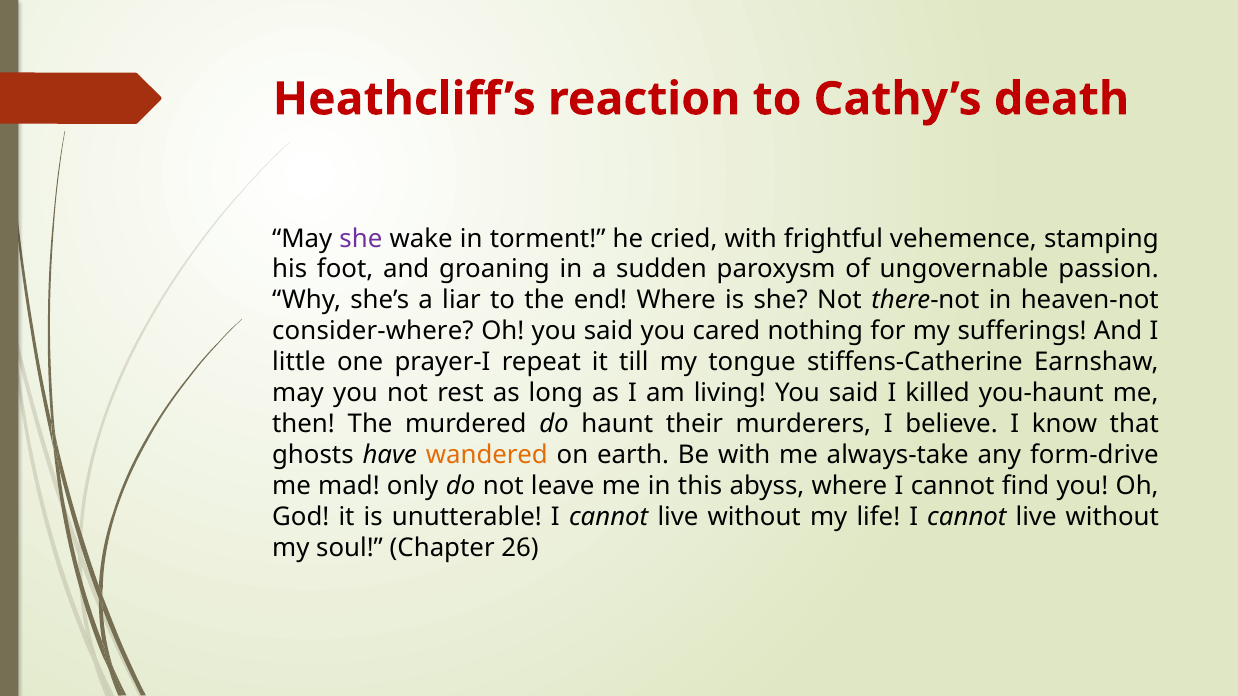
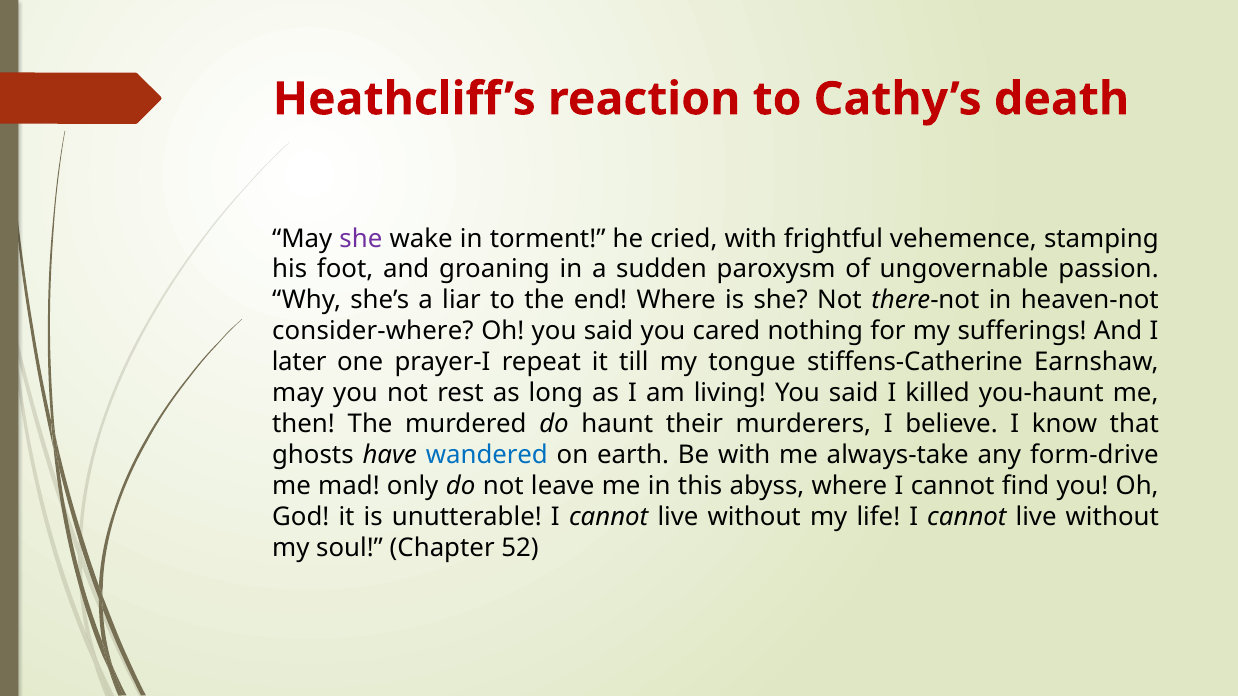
little: little -> later
wandered colour: orange -> blue
26: 26 -> 52
